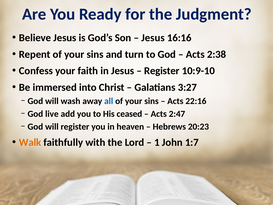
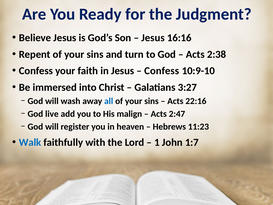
Register at (162, 71): Register -> Confess
ceased: ceased -> malign
20:23: 20:23 -> 11:23
Walk colour: orange -> blue
